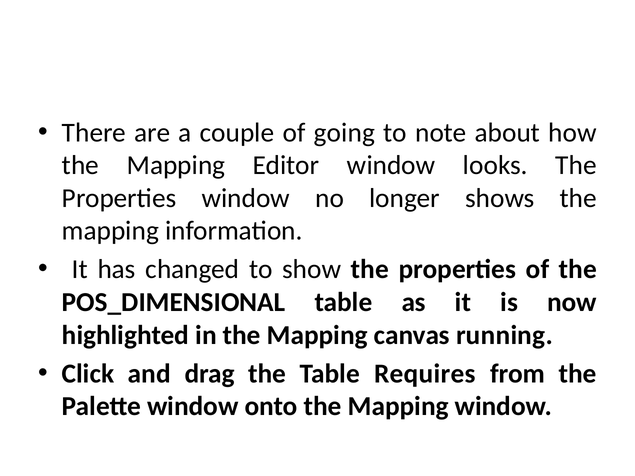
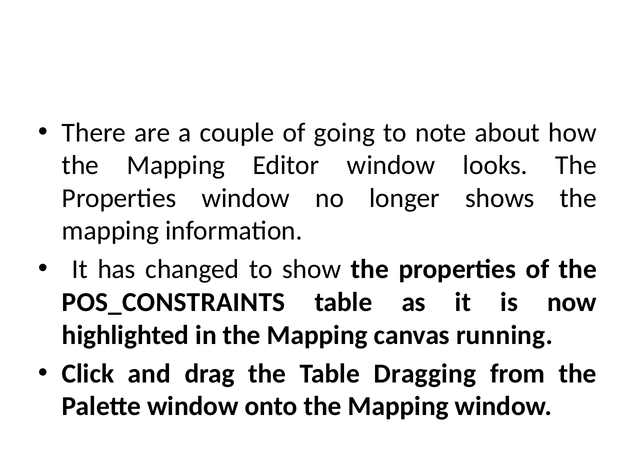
POS_DIMENSIONAL: POS_DIMENSIONAL -> POS_CONSTRAINTS
Requires: Requires -> Dragging
